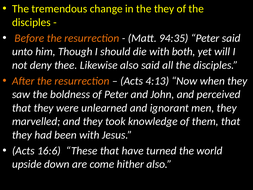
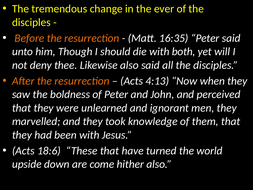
the they: they -> ever
94:35: 94:35 -> 16:35
16:6: 16:6 -> 18:6
